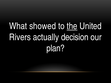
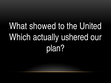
the underline: present -> none
Rivers: Rivers -> Which
decision: decision -> ushered
